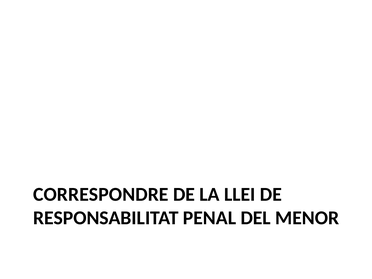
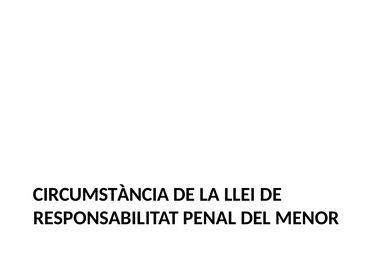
CORRESPONDRE: CORRESPONDRE -> CIRCUMSTÀNCIA
